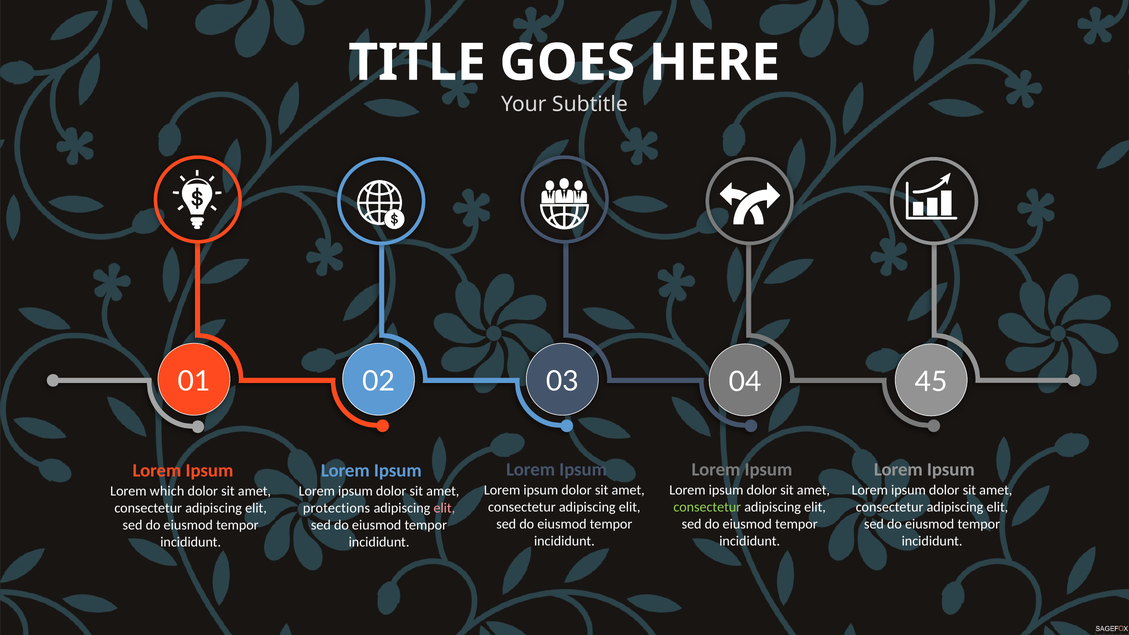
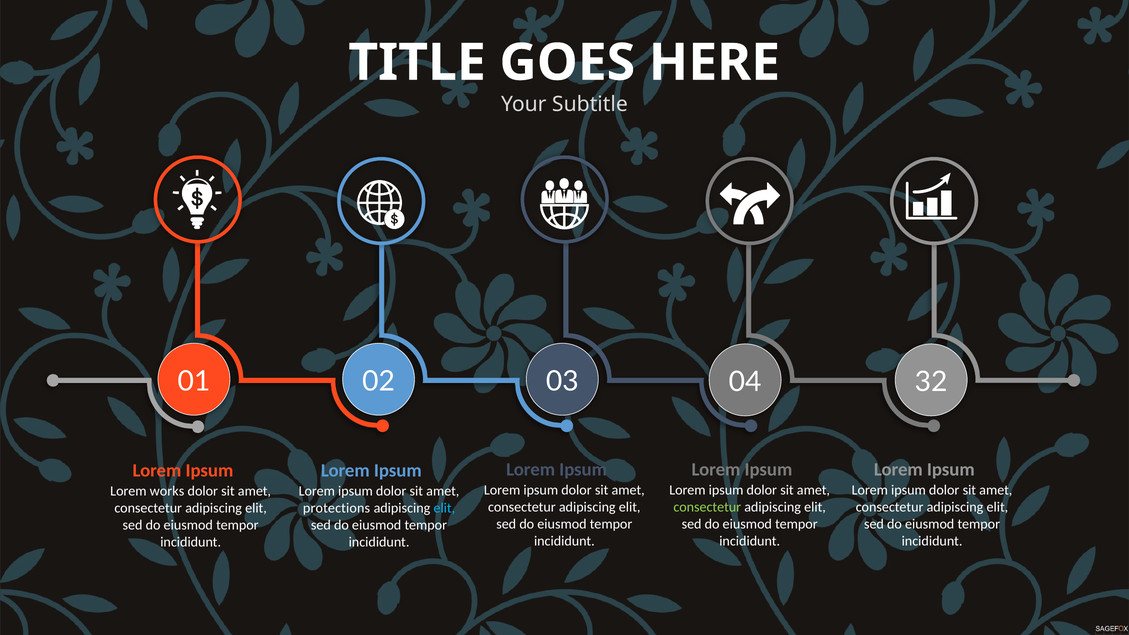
45: 45 -> 32
which: which -> works
elit at (444, 508) colour: pink -> light blue
